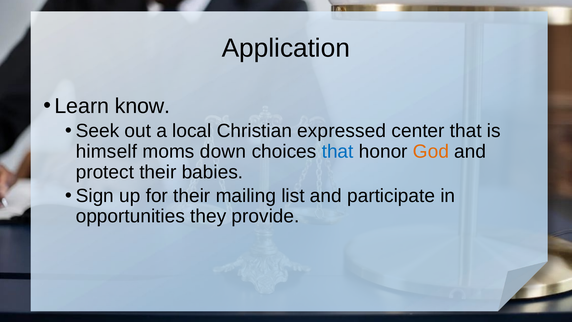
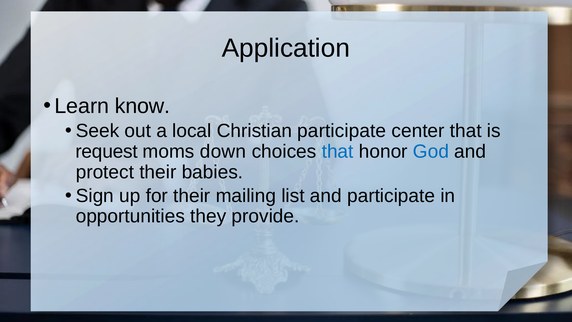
Christian expressed: expressed -> participate
himself: himself -> request
God colour: orange -> blue
